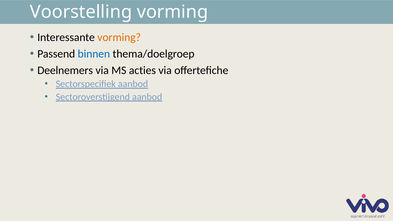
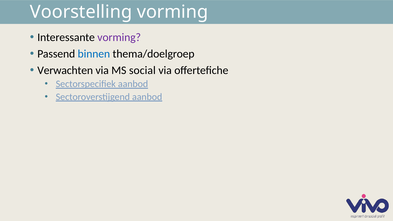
vorming at (119, 37) colour: orange -> purple
Deelnemers: Deelnemers -> Verwachten
acties: acties -> social
